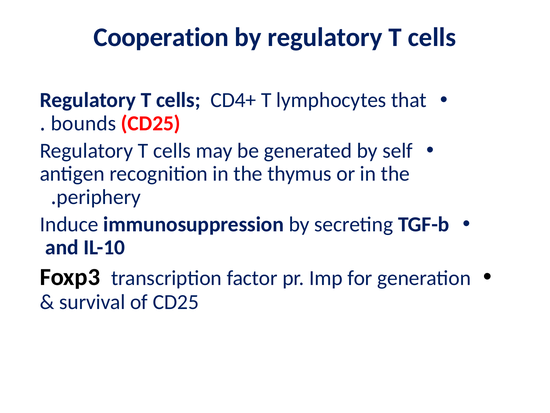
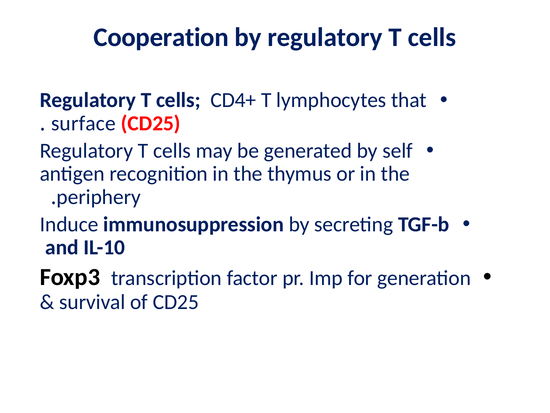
bounds: bounds -> surface
